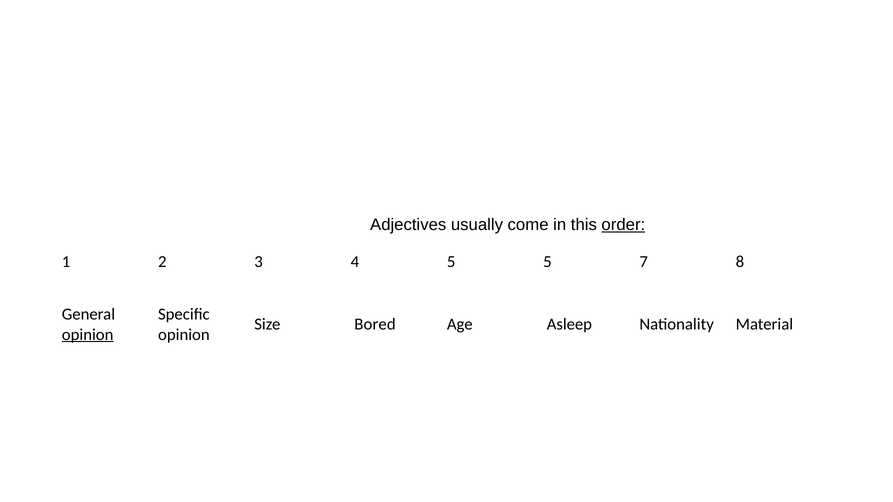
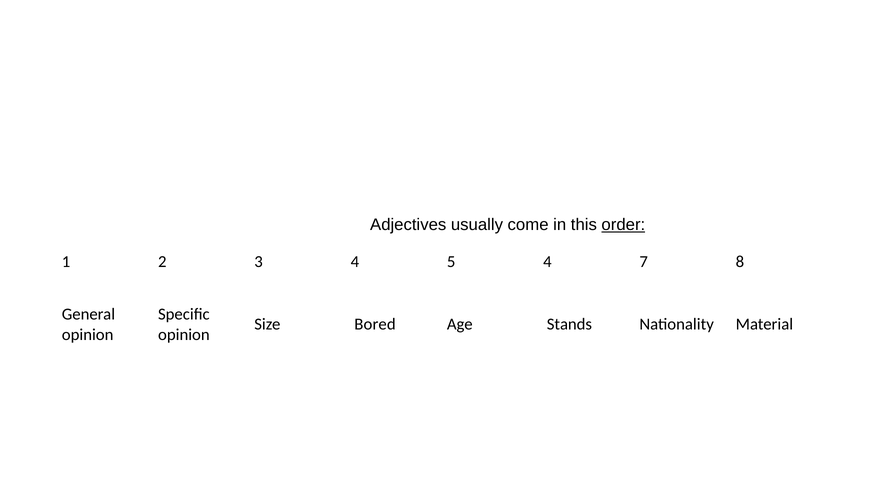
5 5: 5 -> 4
Asleep: Asleep -> Stands
opinion at (88, 335) underline: present -> none
